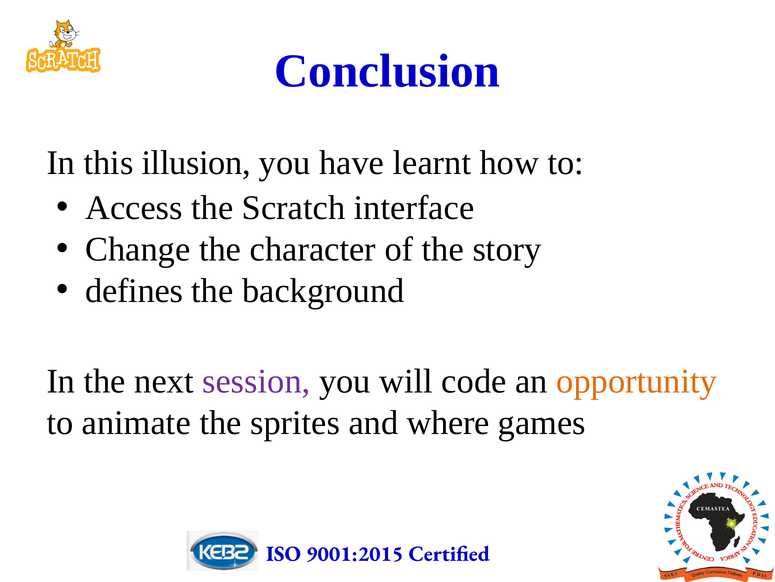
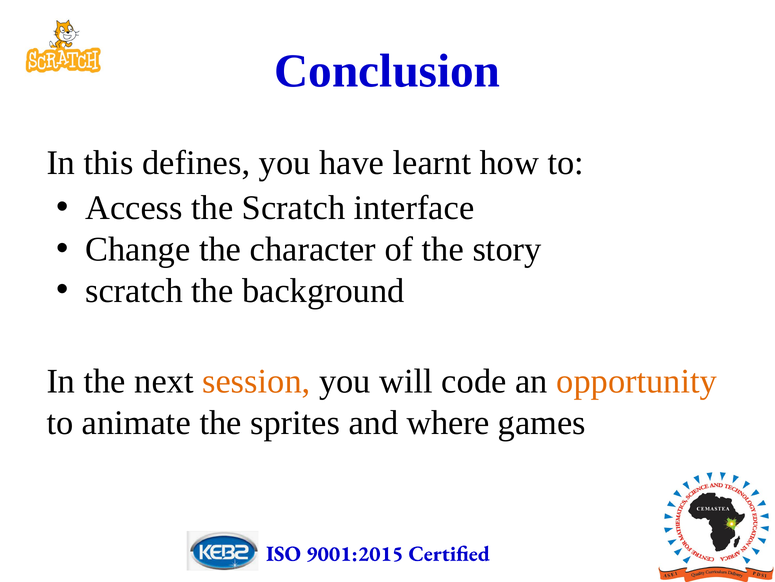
illusion: illusion -> defines
defines at (134, 290): defines -> scratch
session colour: purple -> orange
